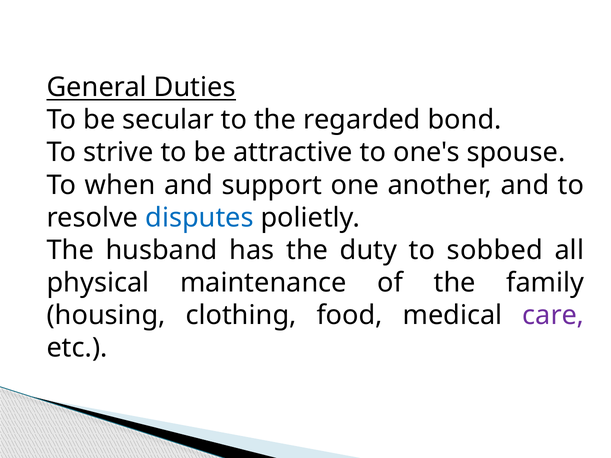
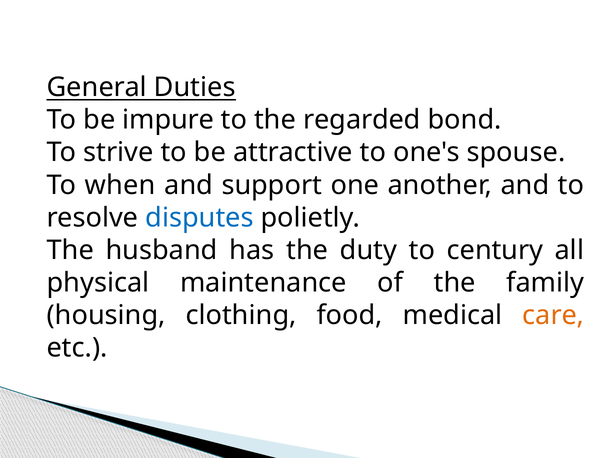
secular: secular -> impure
sobbed: sobbed -> century
care colour: purple -> orange
